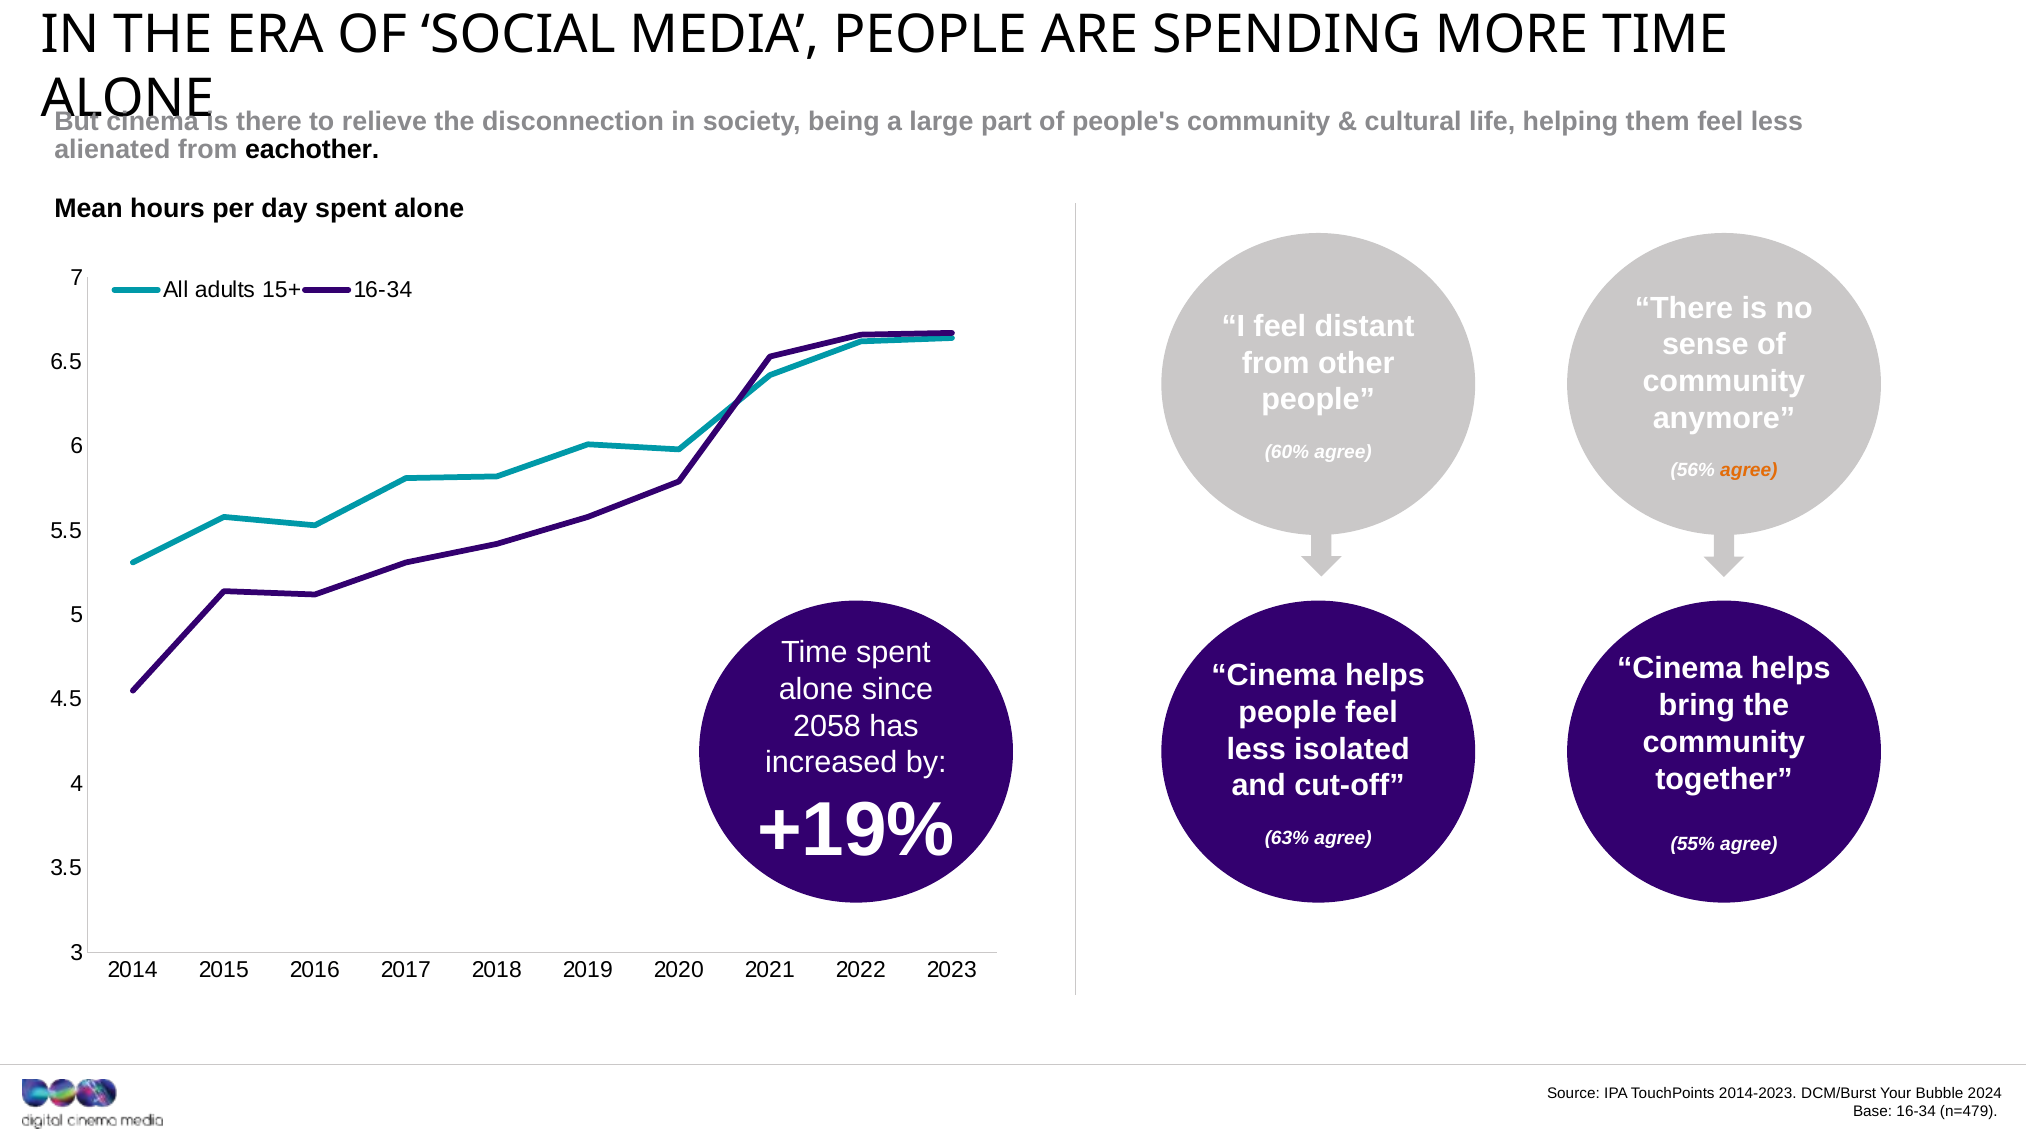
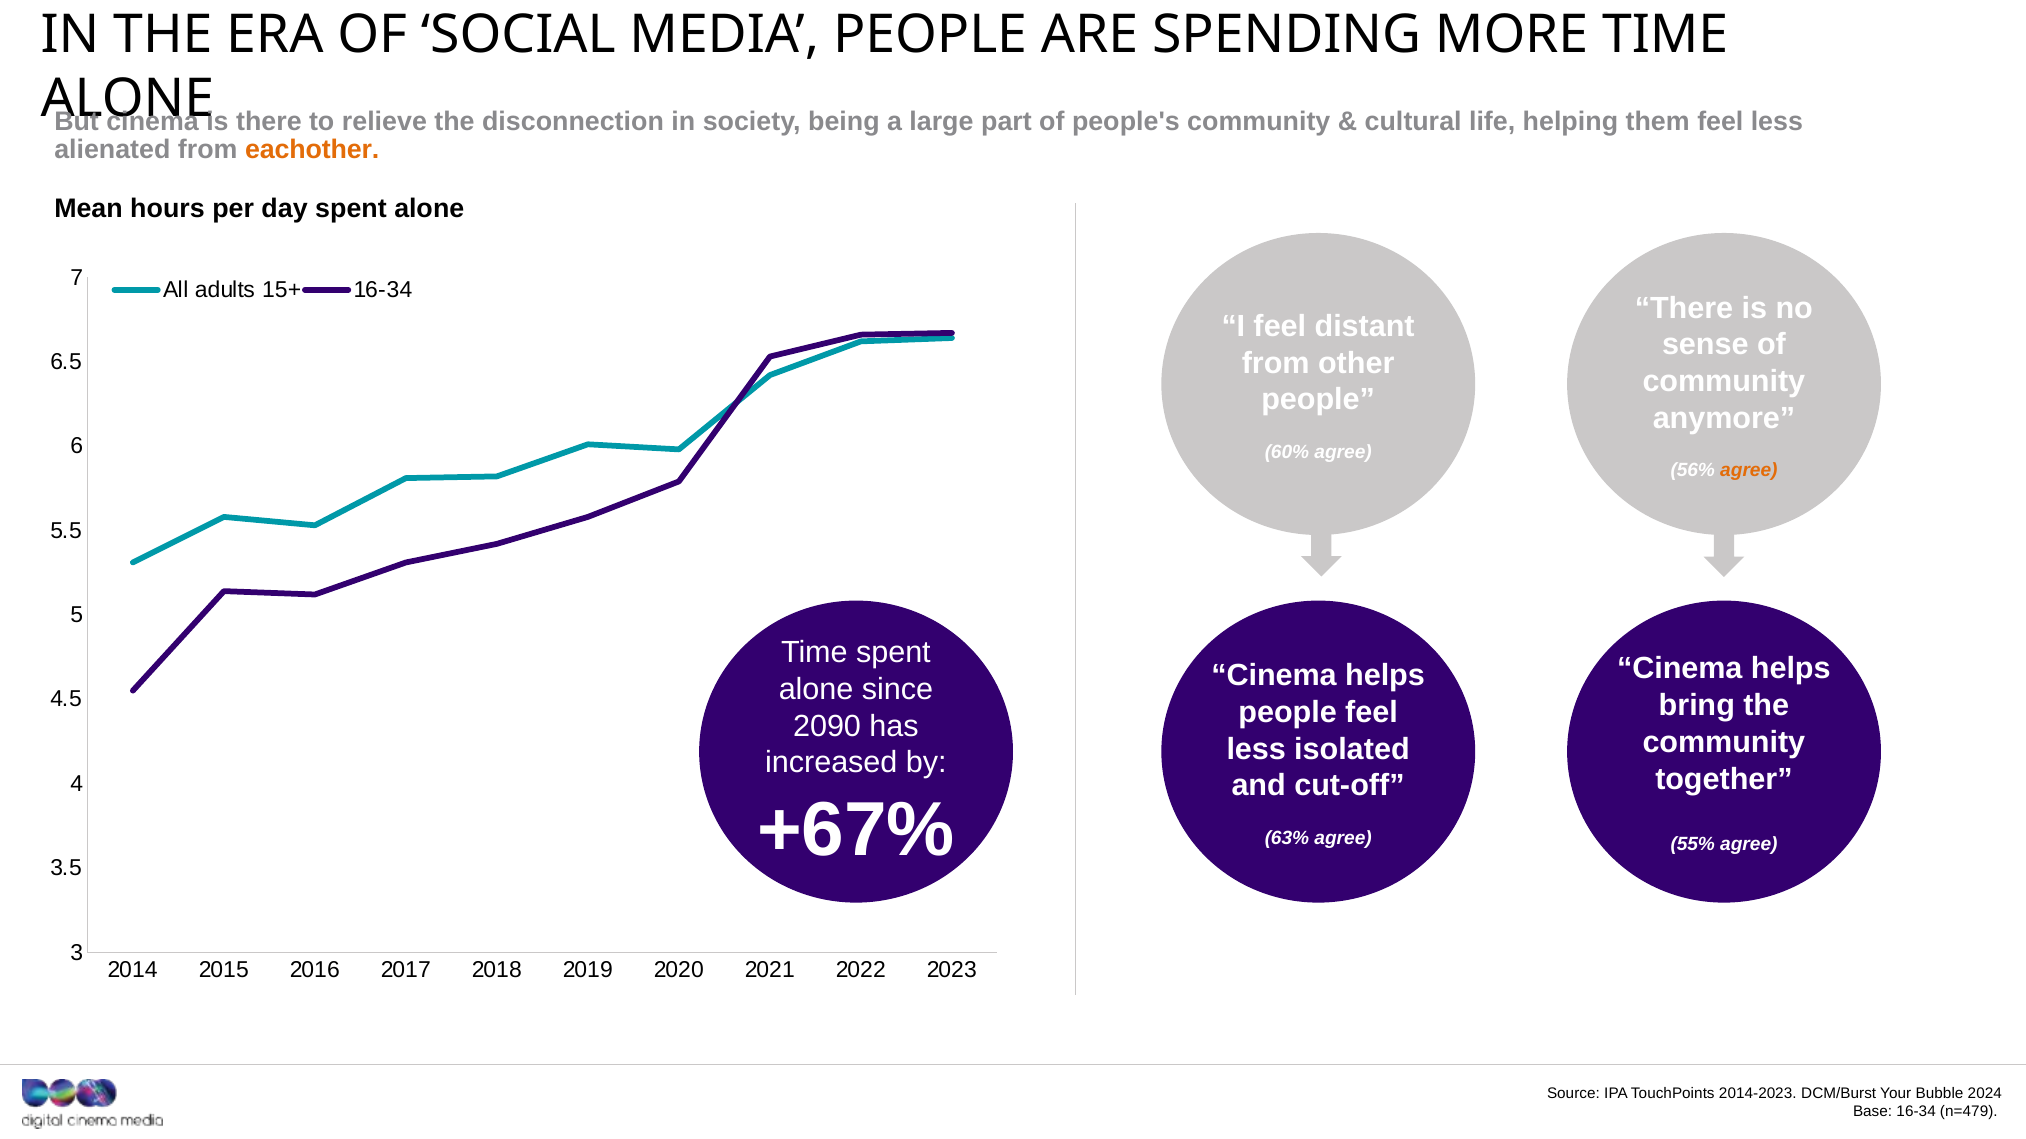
eachother colour: black -> orange
2058: 2058 -> 2090
+19%: +19% -> +67%
